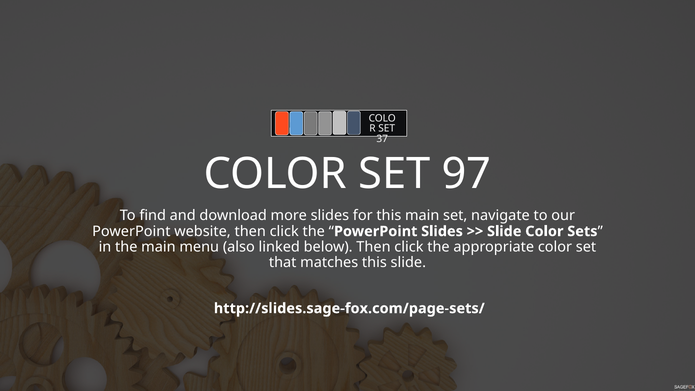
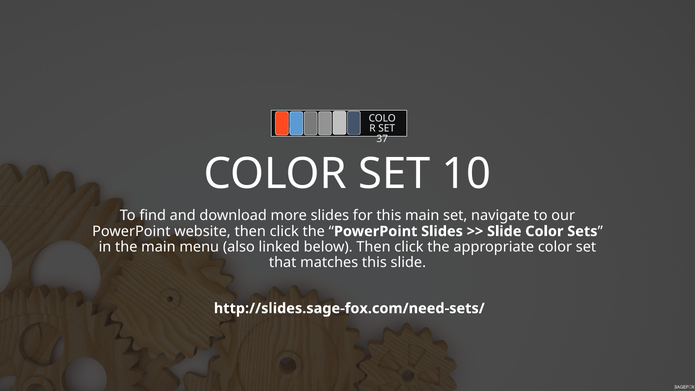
97: 97 -> 10
http://slides.sage-fox.com/page-sets/: http://slides.sage-fox.com/page-sets/ -> http://slides.sage-fox.com/need-sets/
